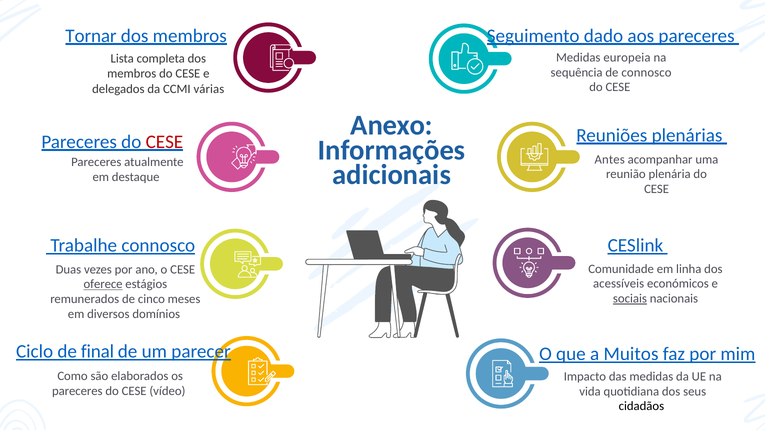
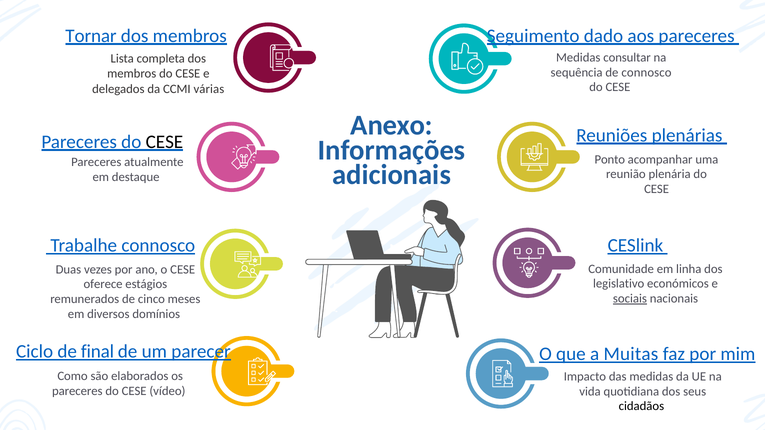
europeia: europeia -> consultar
CESE at (164, 142) colour: red -> black
Antes: Antes -> Ponto
acessíveis: acessíveis -> legislativo
oferece underline: present -> none
Muitos: Muitos -> Muitas
